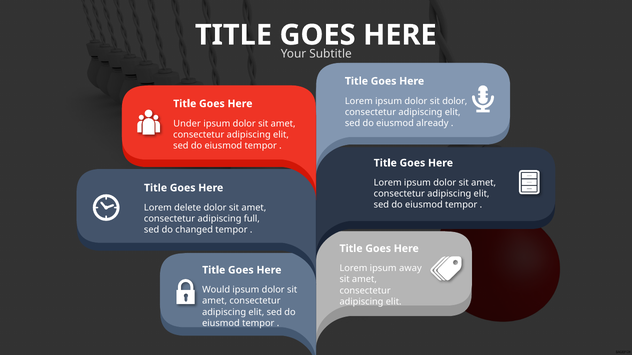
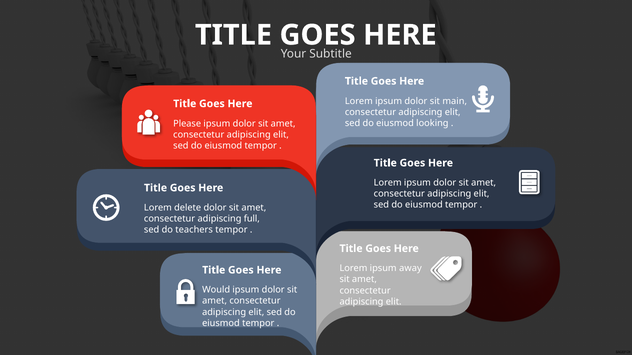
sit dolor: dolor -> main
already: already -> looking
Under: Under -> Please
changed: changed -> teachers
